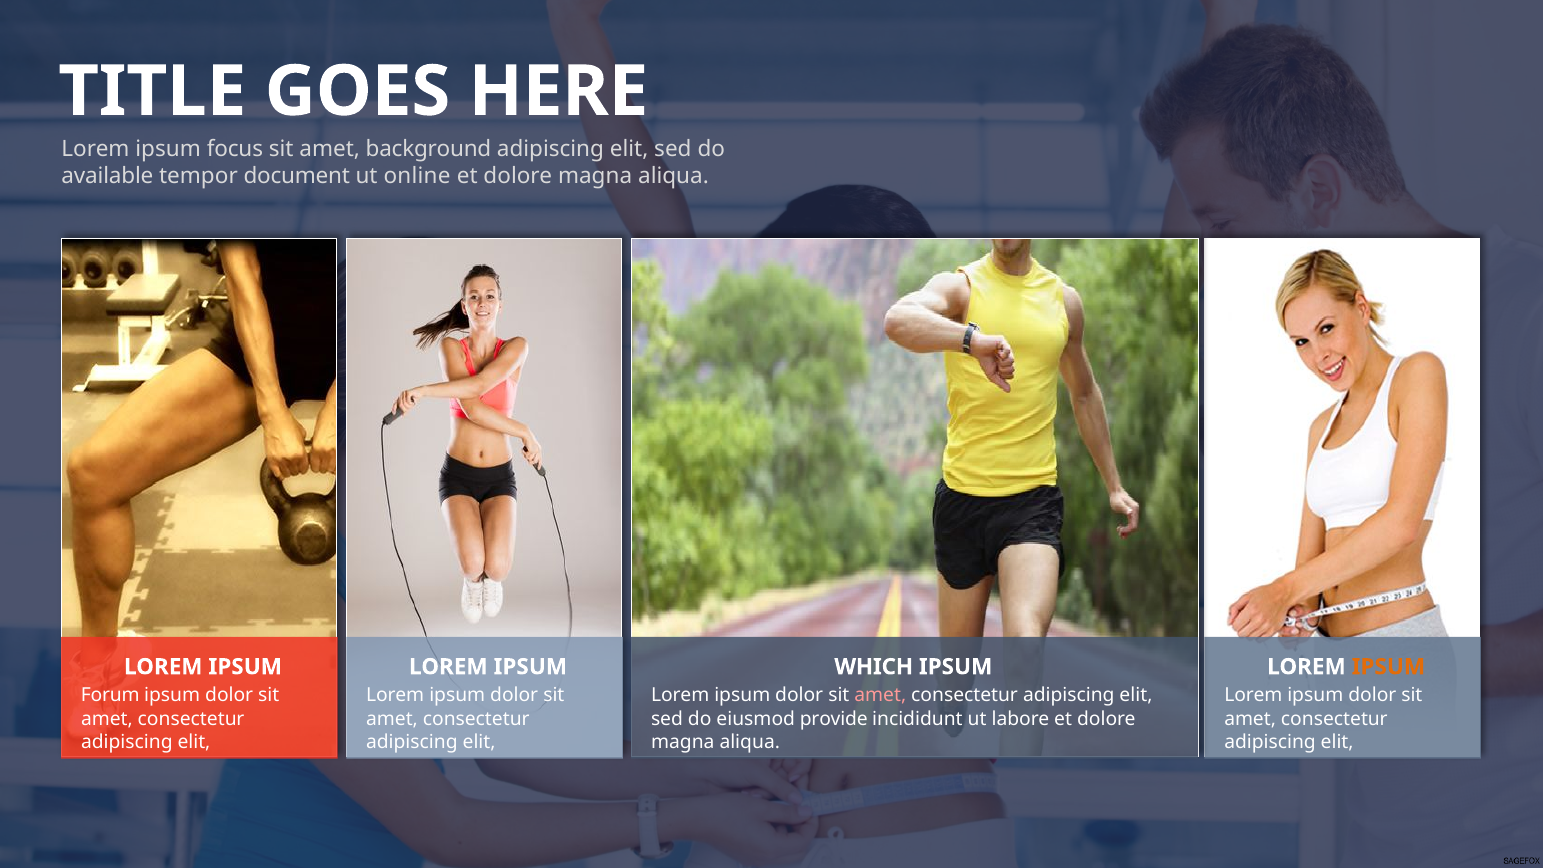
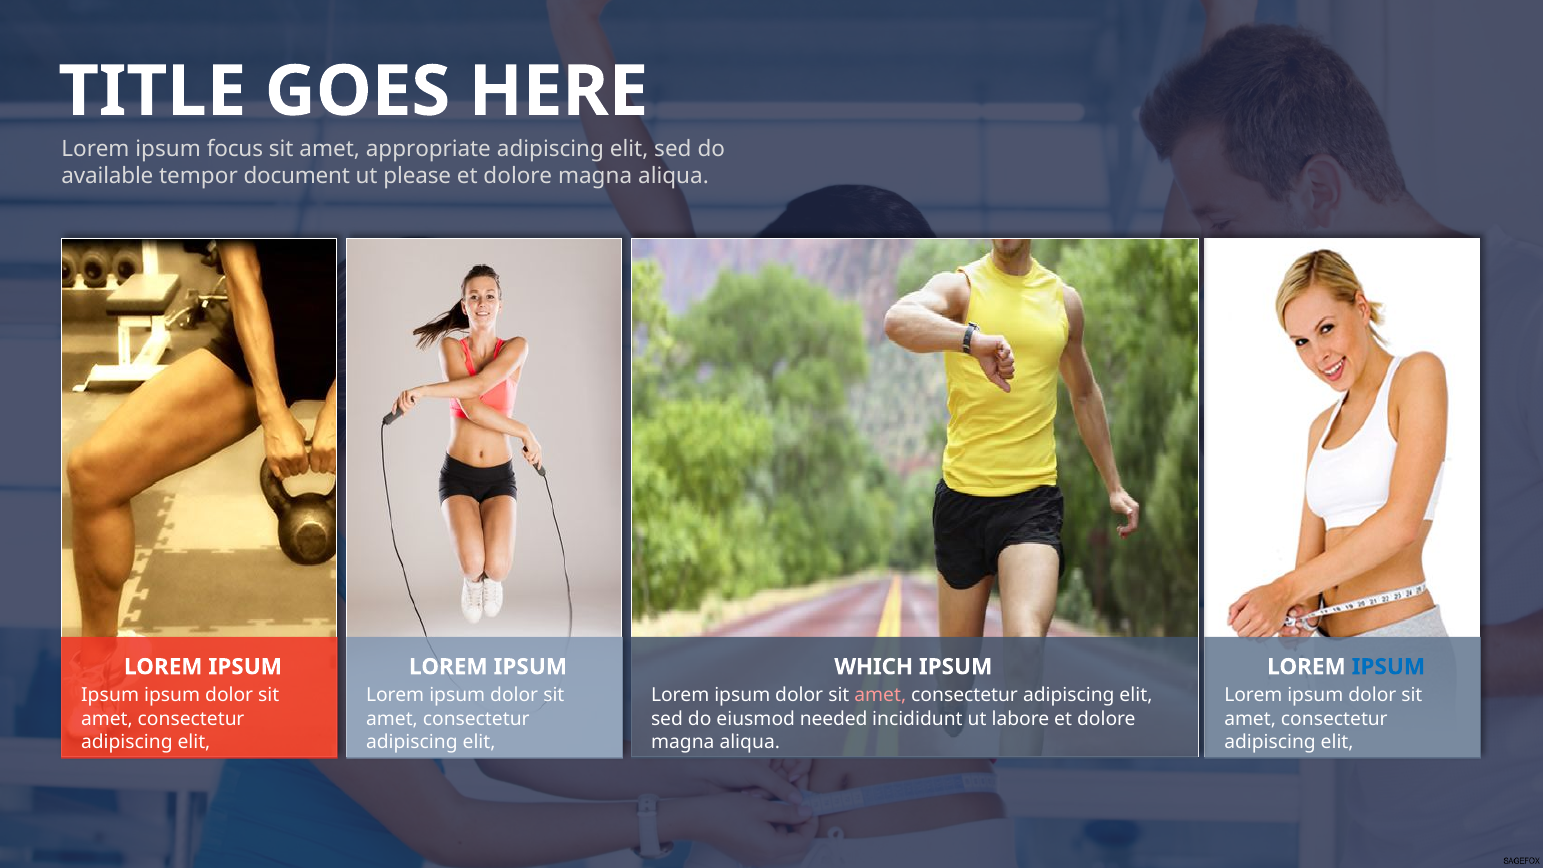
background: background -> appropriate
online: online -> please
IPSUM at (1388, 667) colour: orange -> blue
Forum at (110, 696): Forum -> Ipsum
provide: provide -> needed
